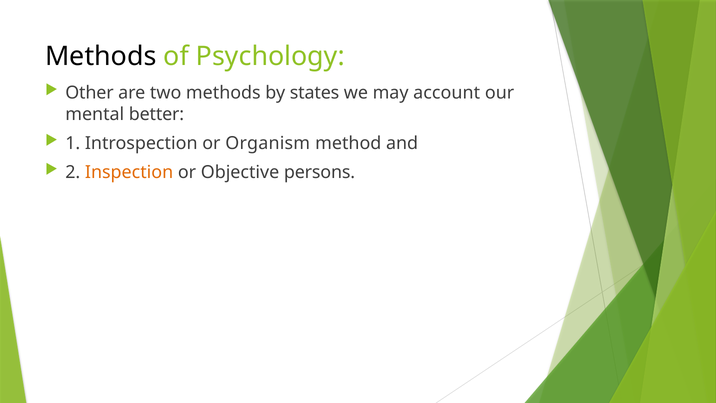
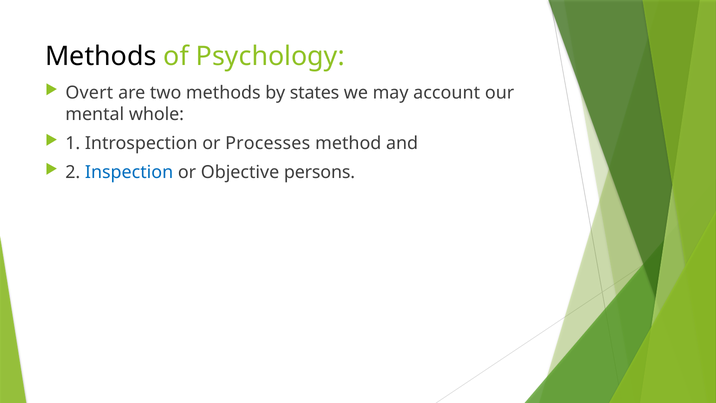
Other: Other -> Overt
better: better -> whole
Organism: Organism -> Processes
Inspection colour: orange -> blue
